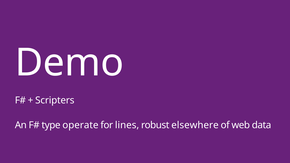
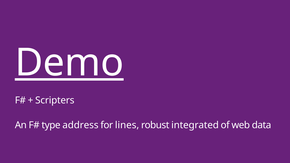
Demo underline: none -> present
operate: operate -> address
elsewhere: elsewhere -> integrated
